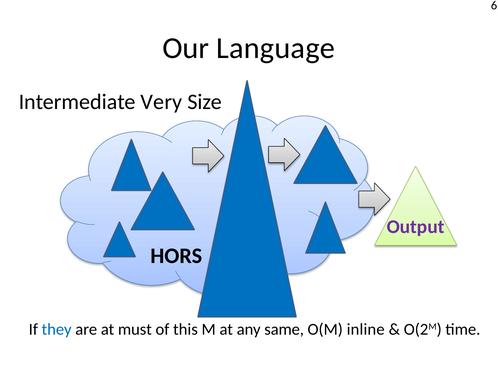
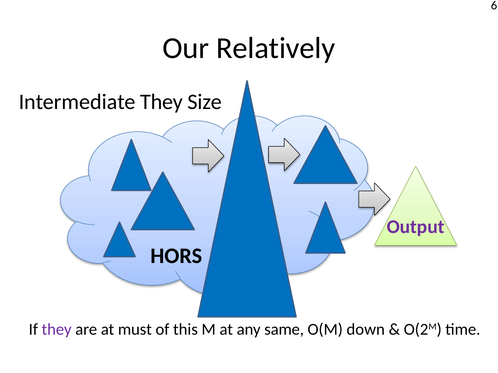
Language: Language -> Relatively
Intermediate Very: Very -> They
they at (57, 330) colour: blue -> purple
inline: inline -> down
